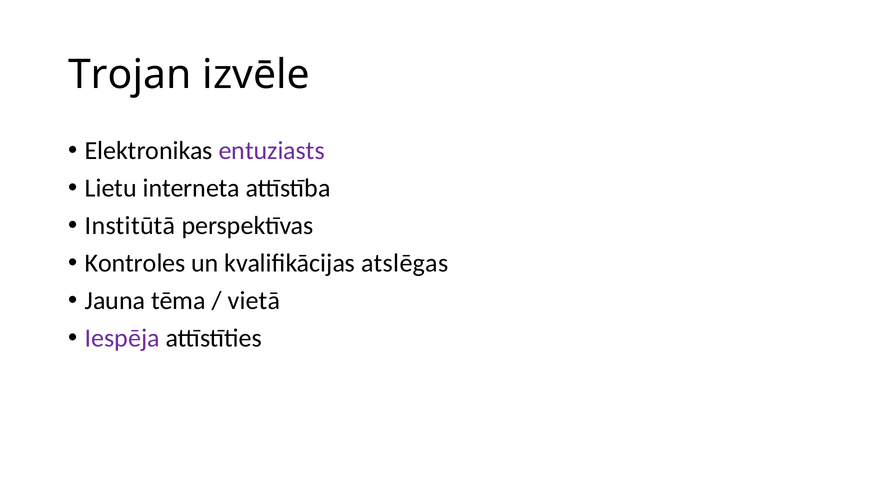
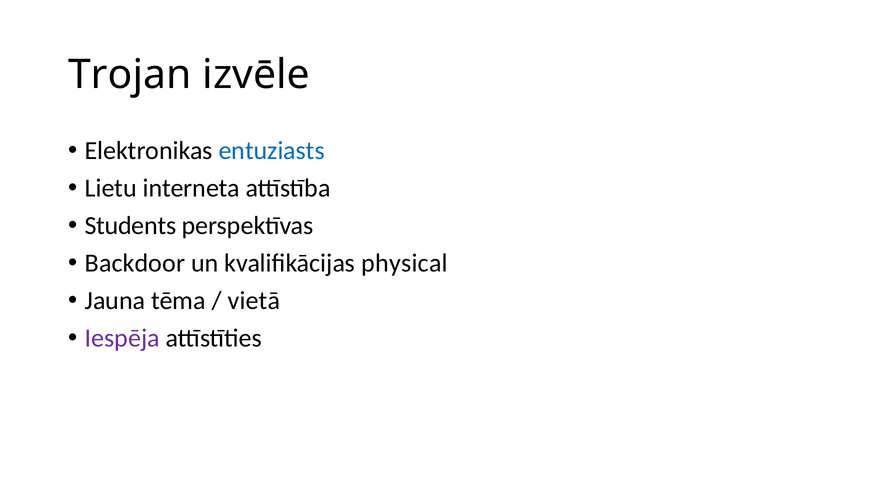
entuziasts colour: purple -> blue
Institūtā: Institūtā -> Students
Kontroles: Kontroles -> Backdoor
atslēgas: atslēgas -> physical
